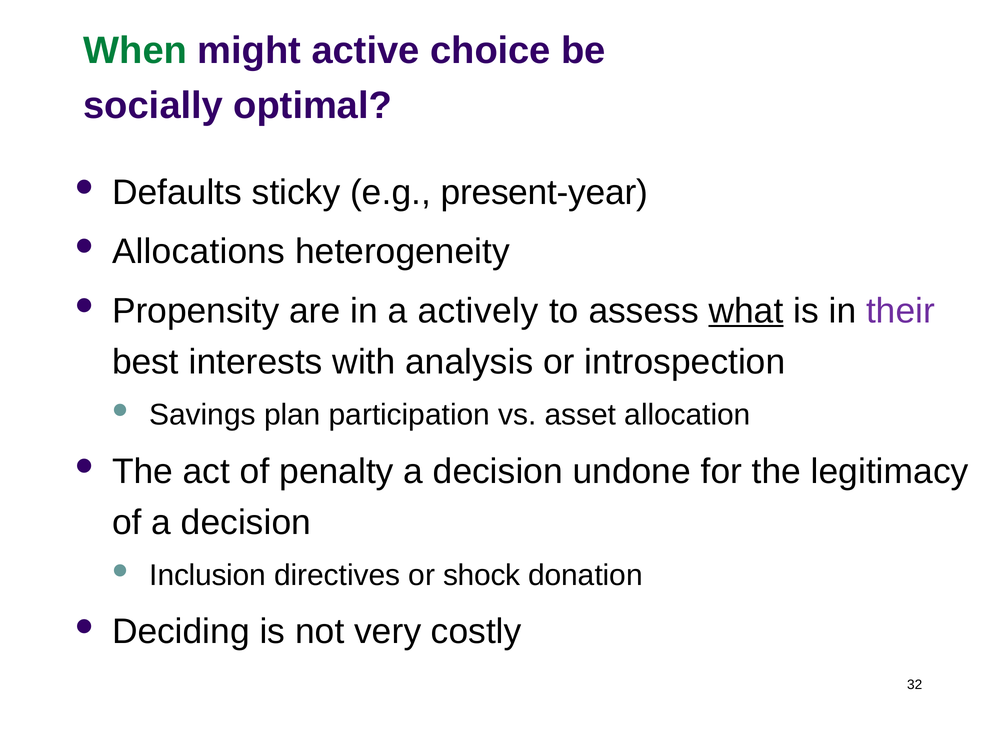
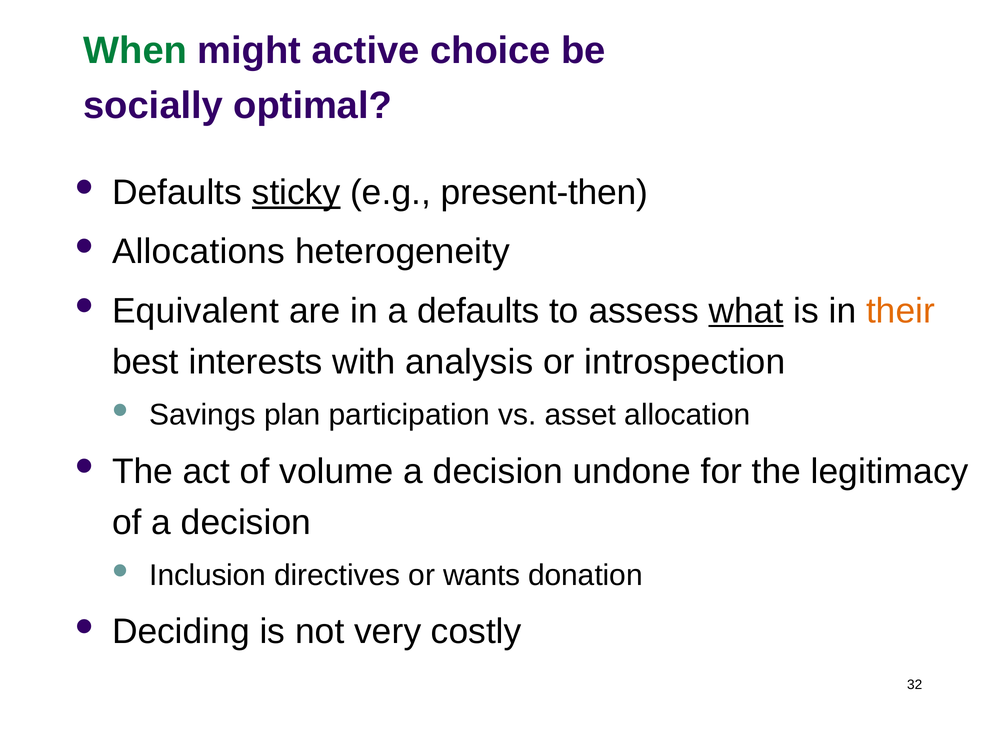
sticky underline: none -> present
present-year: present-year -> present-then
Propensity: Propensity -> Equivalent
a actively: actively -> defaults
their colour: purple -> orange
penalty: penalty -> volume
shock: shock -> wants
